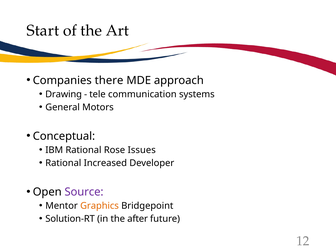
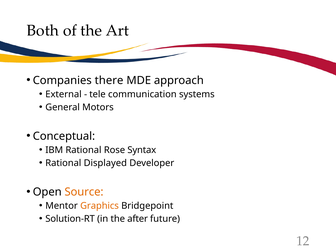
Start: Start -> Both
Drawing: Drawing -> External
Issues: Issues -> Syntax
Increased: Increased -> Displayed
Source colour: purple -> orange
